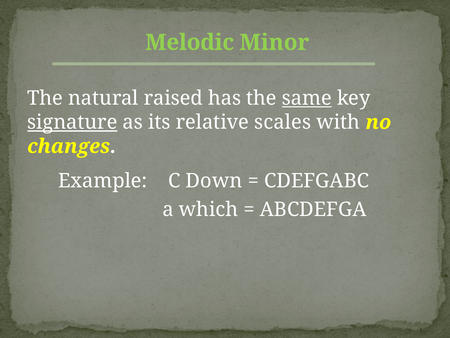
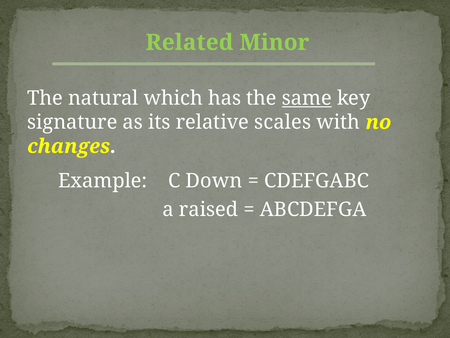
Melodic: Melodic -> Related
raised: raised -> which
signature underline: present -> none
which: which -> raised
